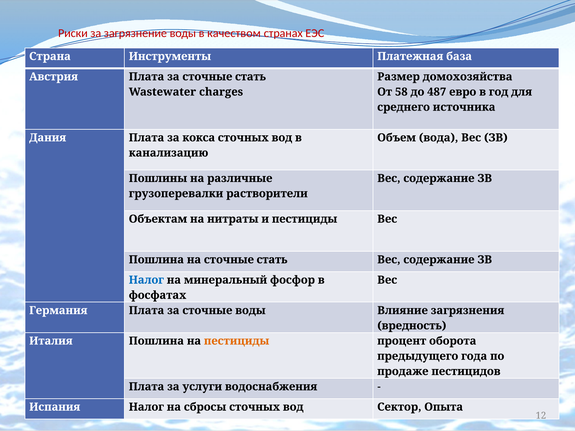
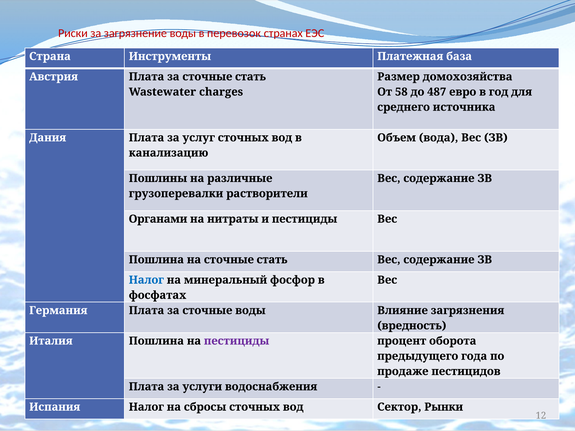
качеством: качеством -> перевозок
кокса: кокса -> услуг
Объектам: Объектам -> Органами
пестициды at (237, 341) colour: orange -> purple
Опыта: Опыта -> Рынки
